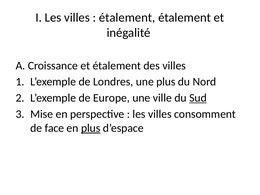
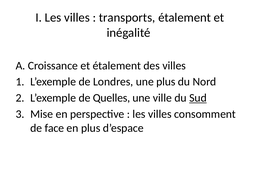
étalement at (127, 18): étalement -> transports
Europe: Europe -> Quelles
plus at (91, 128) underline: present -> none
